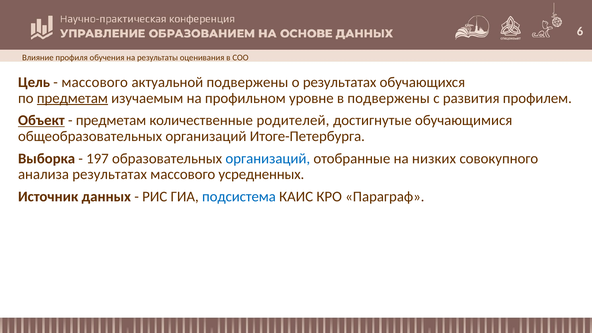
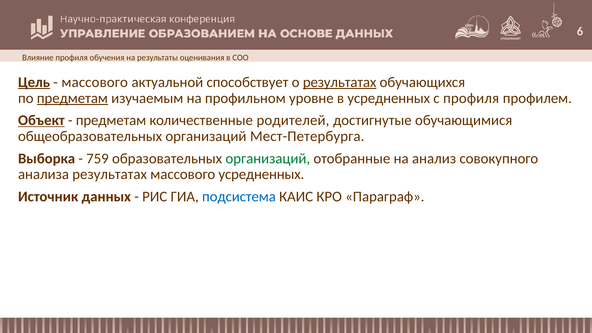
Цель underline: none -> present
актуальной подвержены: подвержены -> способствует
результатах at (340, 82) underline: none -> present
в подвержены: подвержены -> усредненных
с развития: развития -> профиля
Итоге-Петербурга: Итоге-Петербурга -> Мест-Петербурга
197: 197 -> 759
организаций at (268, 158) colour: blue -> green
низких: низких -> анализ
